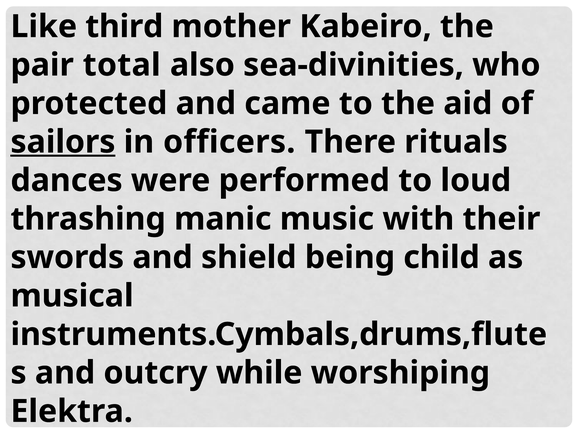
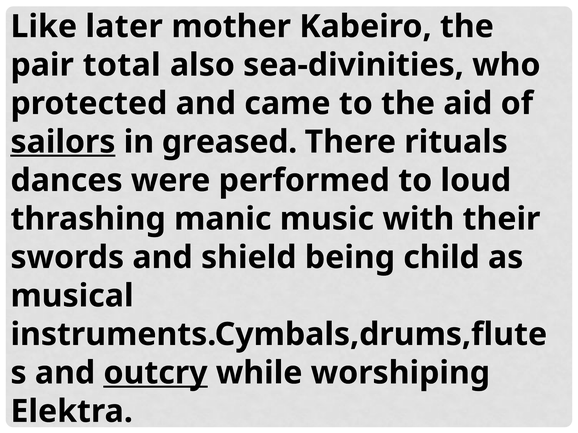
third: third -> later
officers: officers -> greased
outcry underline: none -> present
